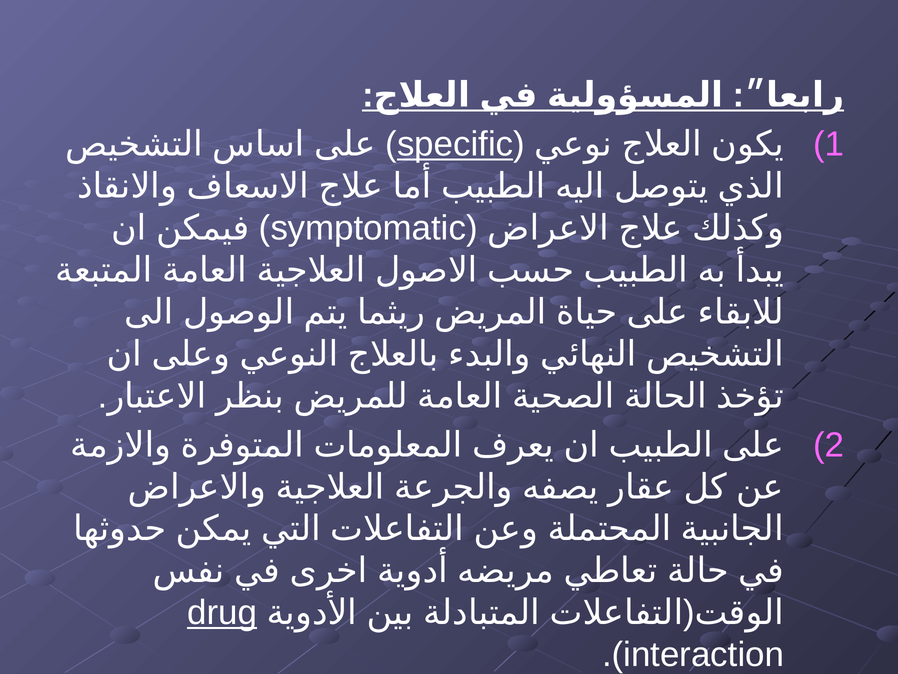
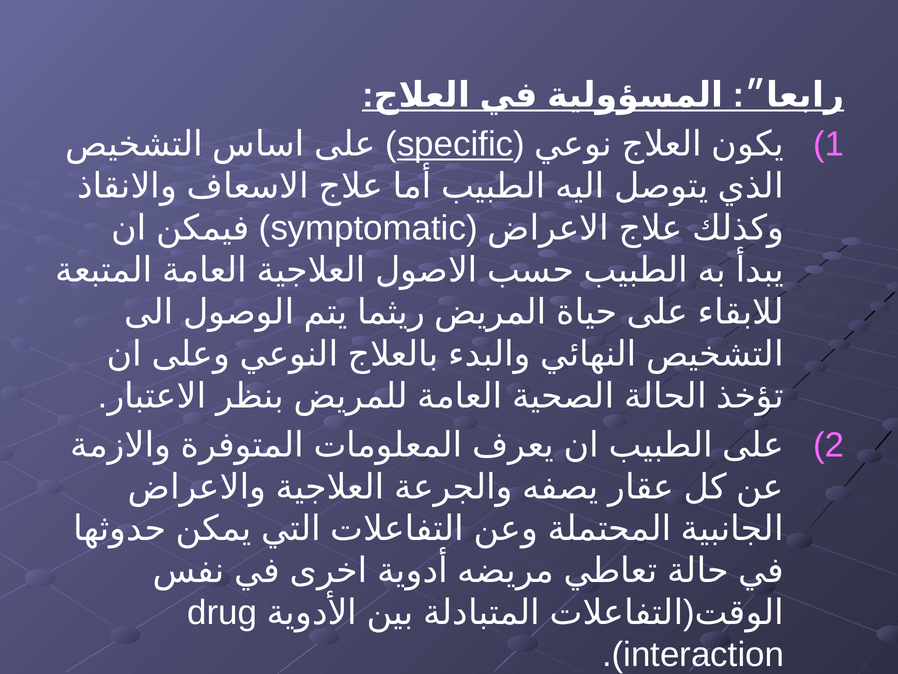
drug underline: present -> none
